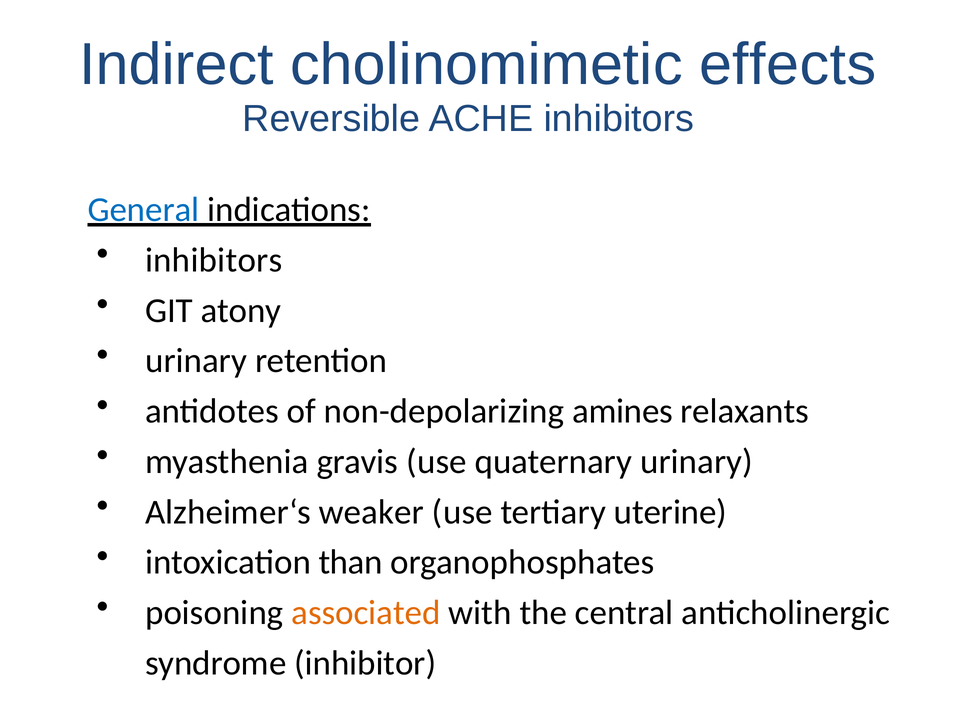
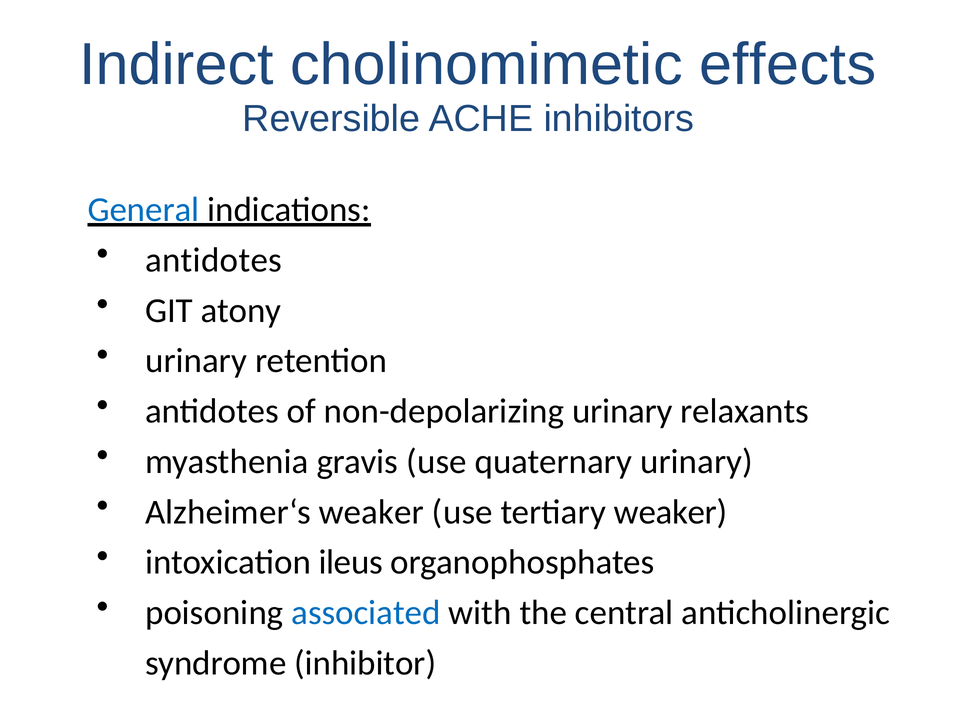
inhibitors at (214, 260): inhibitors -> antidotes
non-depolarizing amines: amines -> urinary
tertiary uterine: uterine -> weaker
than: than -> ileus
associated colour: orange -> blue
